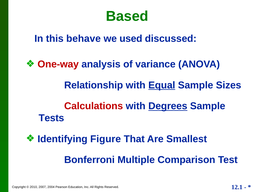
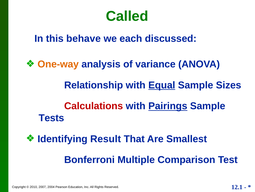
Based: Based -> Called
used: used -> each
One-way colour: red -> orange
Degrees: Degrees -> Pairings
Figure: Figure -> Result
